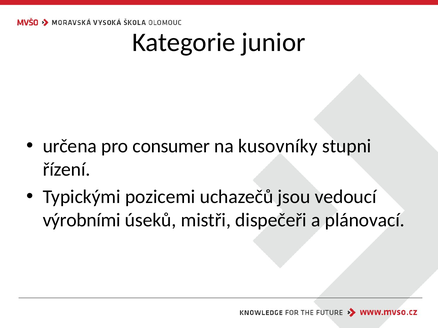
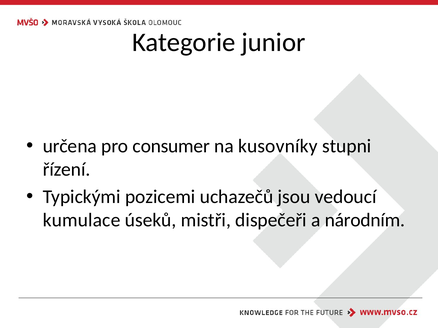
výrobními: výrobními -> kumulace
plánovací: plánovací -> národním
